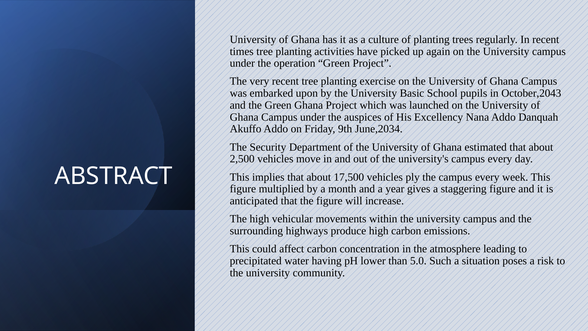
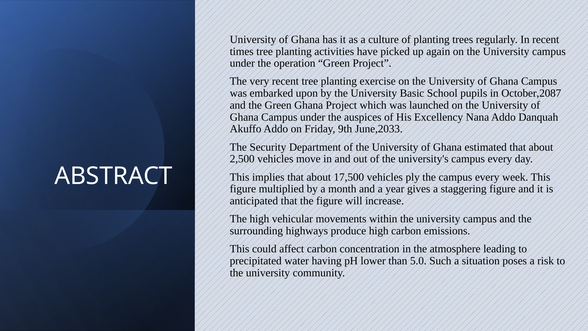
October,2043: October,2043 -> October,2087
June,2034: June,2034 -> June,2033
